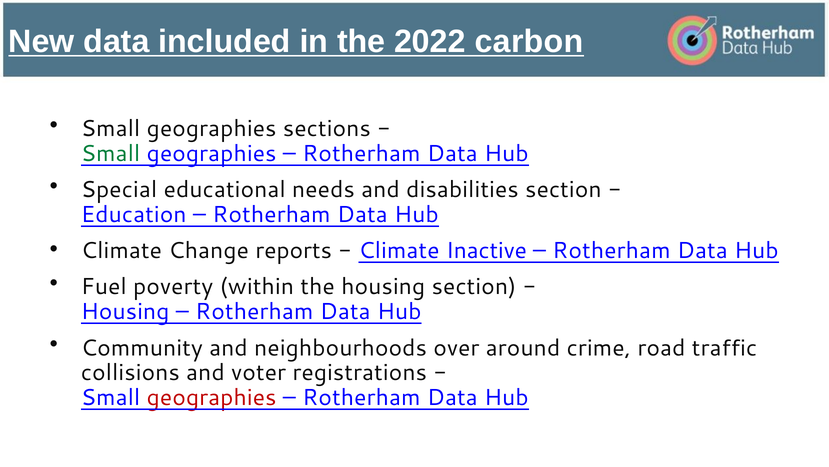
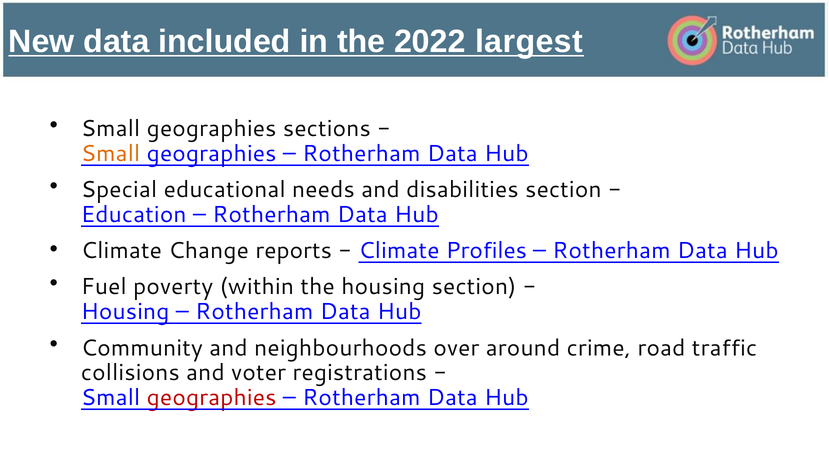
carbon: carbon -> largest
Small at (111, 153) colour: green -> orange
Inactive: Inactive -> Profiles
